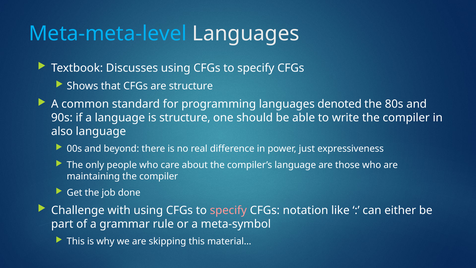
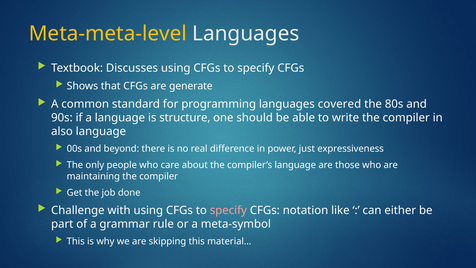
Meta-meta-level colour: light blue -> yellow
are structure: structure -> generate
denoted: denoted -> covered
